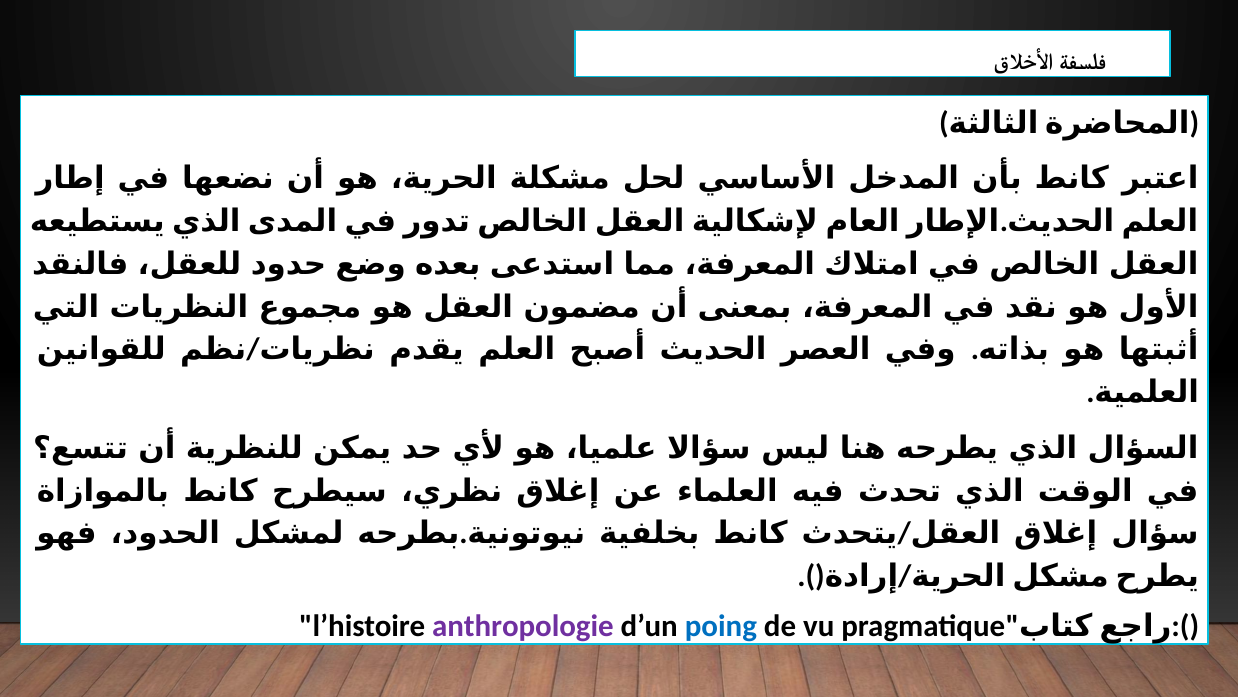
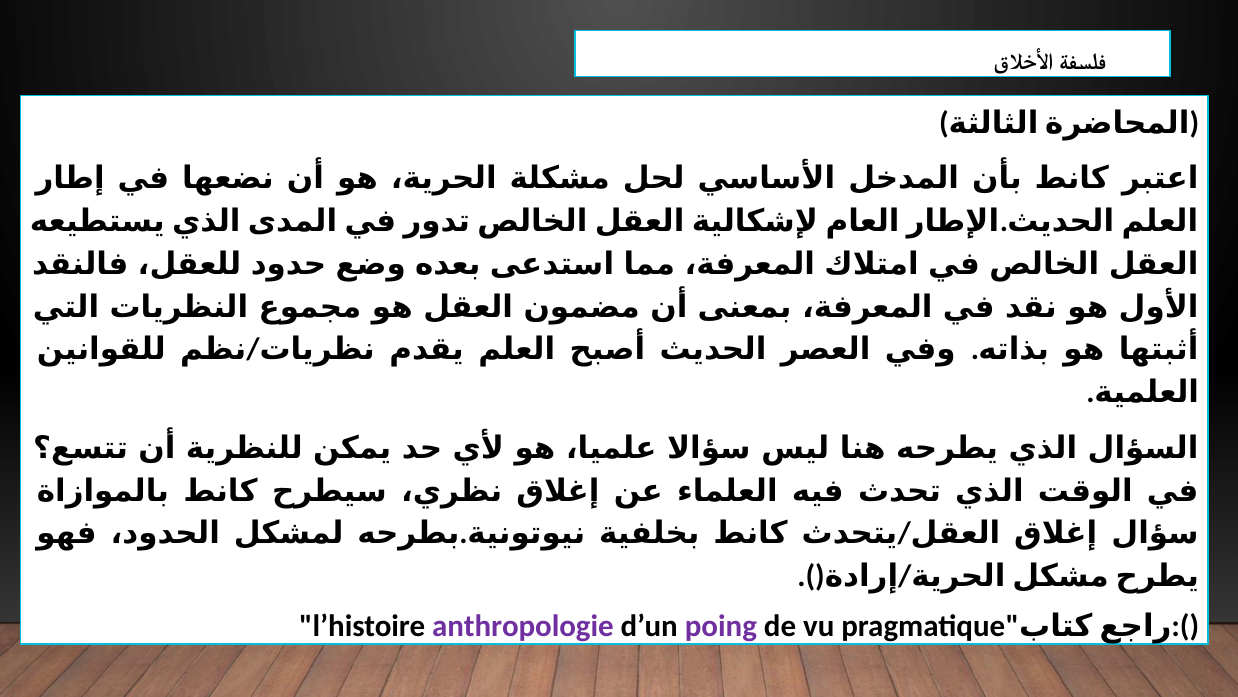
poing colour: blue -> purple
